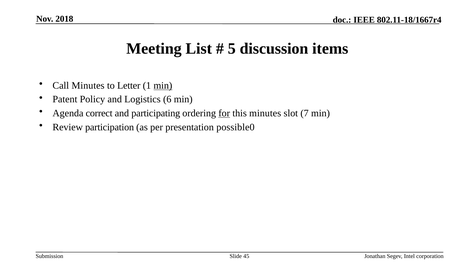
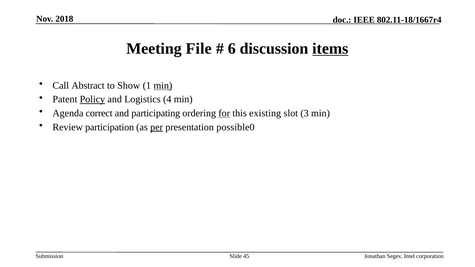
List: List -> File
5: 5 -> 6
items underline: none -> present
Call Minutes: Minutes -> Abstract
Letter: Letter -> Show
Policy underline: none -> present
6: 6 -> 4
this minutes: minutes -> existing
7: 7 -> 3
per underline: none -> present
